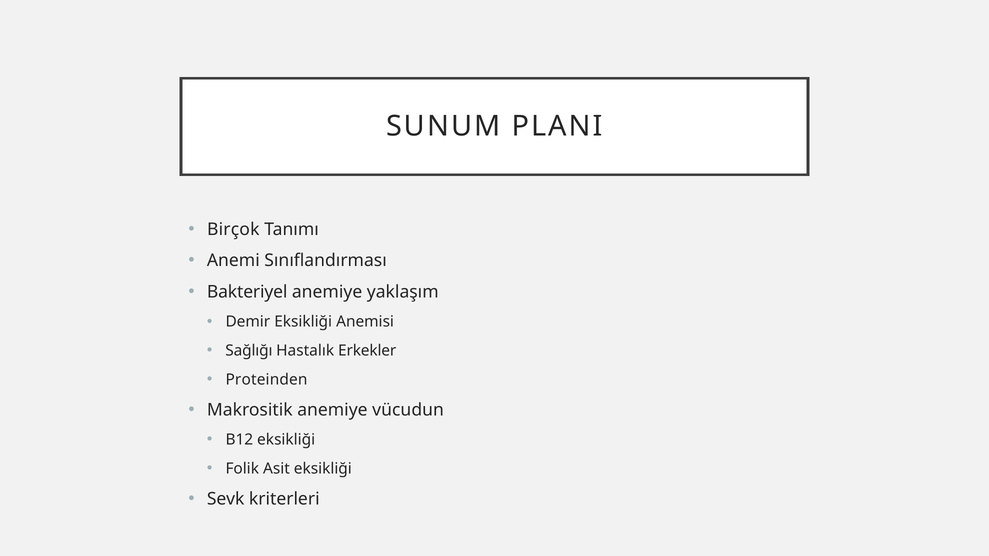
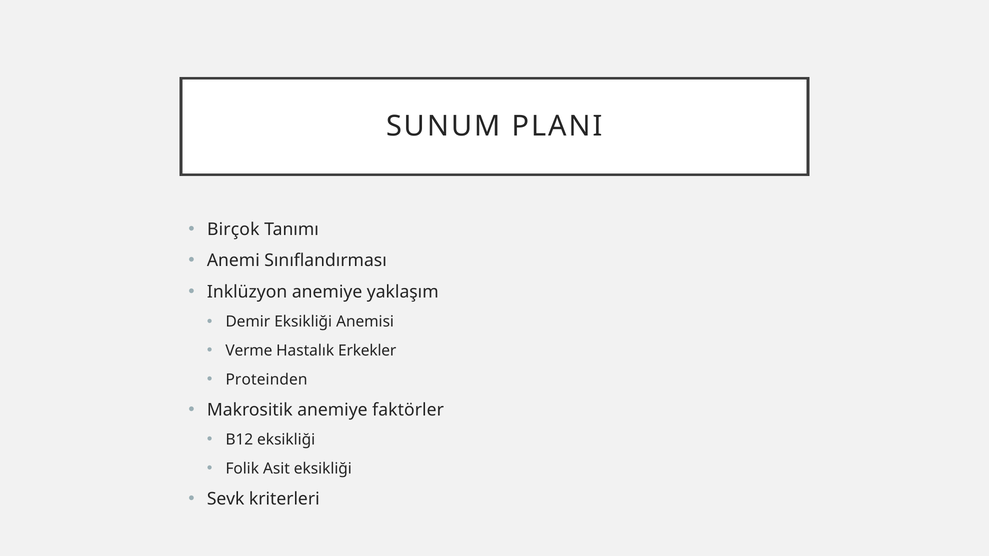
Bakteriyel: Bakteriyel -> Inklüzyon
Sağlığı: Sağlığı -> Verme
vücudun: vücudun -> faktörler
